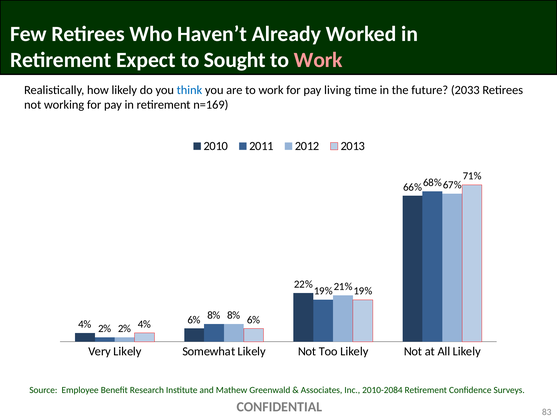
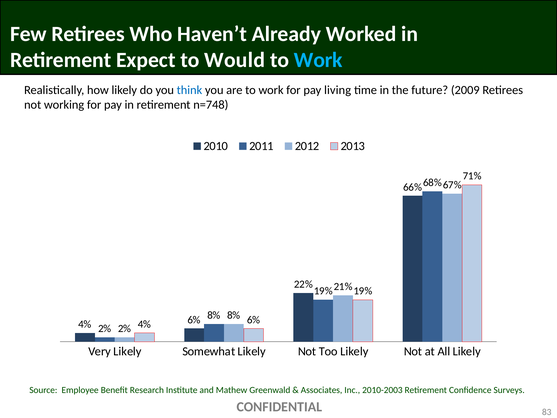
Sought: Sought -> Would
Work at (318, 60) colour: pink -> light blue
2033: 2033 -> 2009
n=169: n=169 -> n=748
2010-2084: 2010-2084 -> 2010-2003
